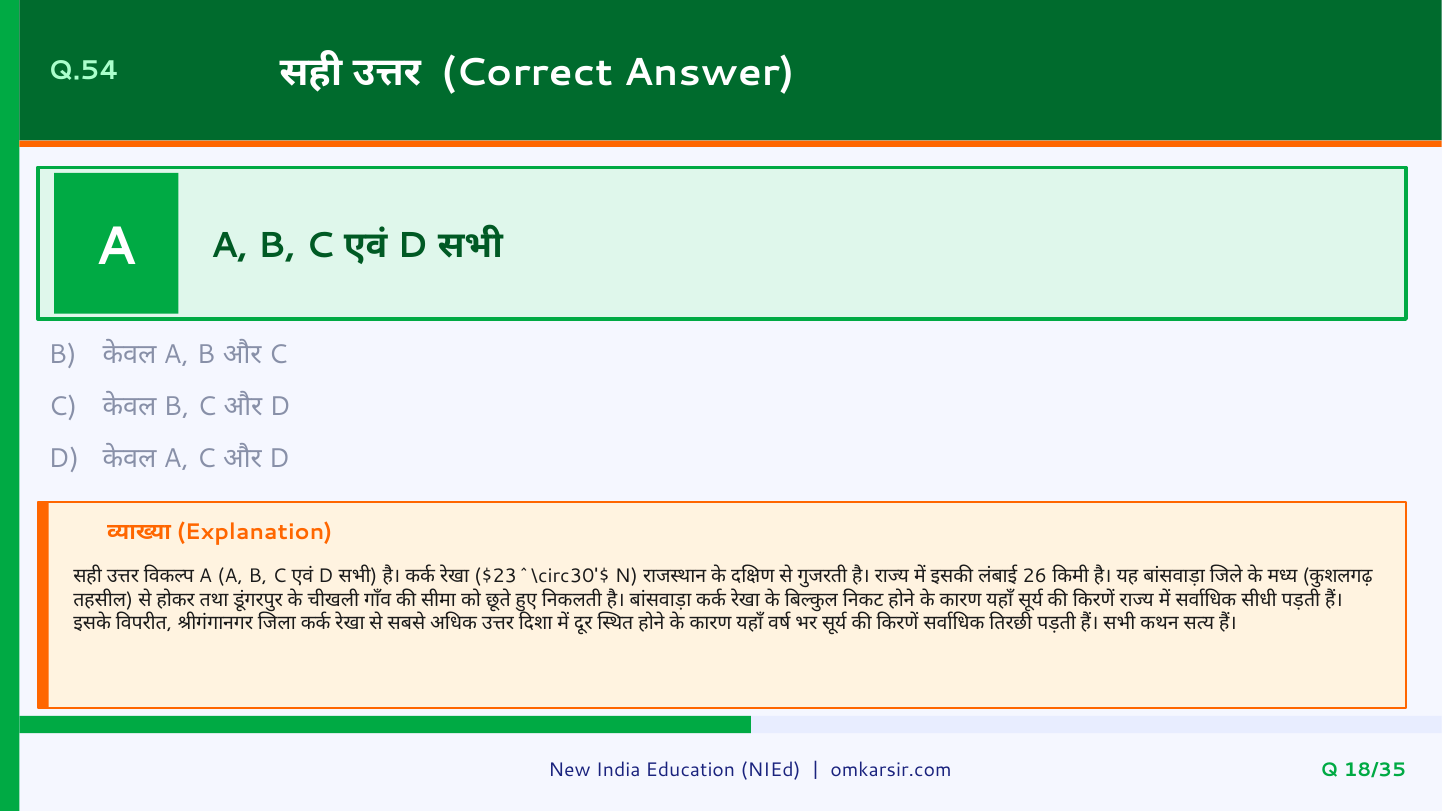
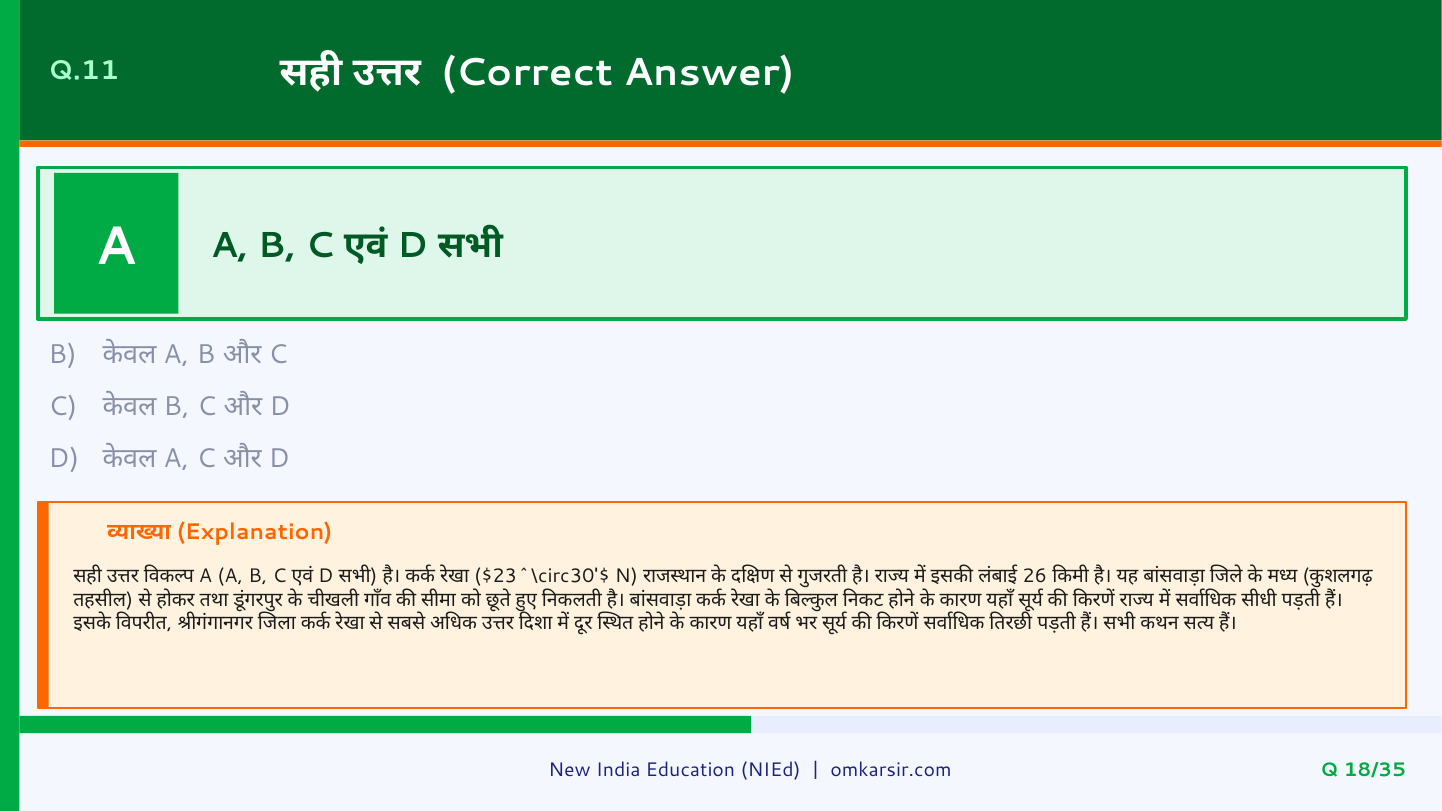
Q.54: Q.54 -> Q.11
